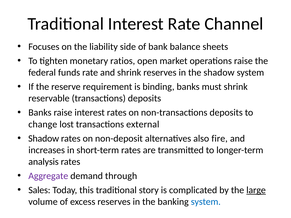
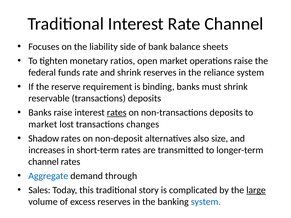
the shadow: shadow -> reliance
rates at (117, 113) underline: none -> present
change at (43, 124): change -> market
external: external -> changes
fire: fire -> size
analysis at (44, 162): analysis -> channel
Aggregate colour: purple -> blue
